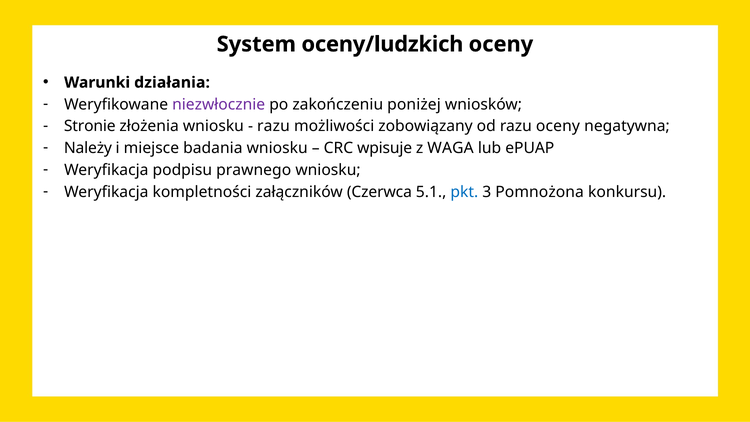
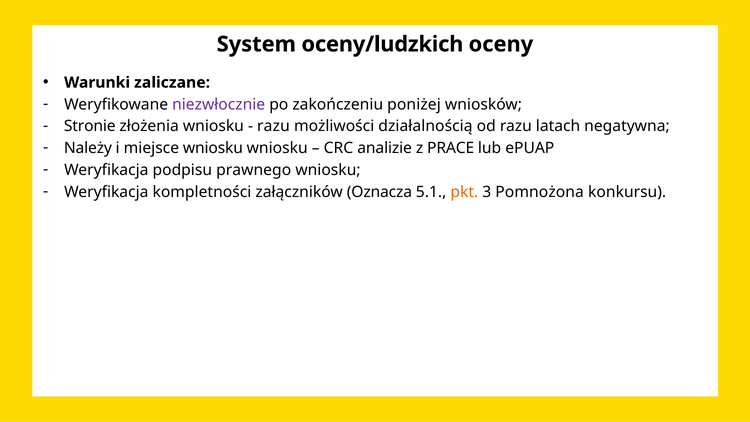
działania: działania -> zaliczane
zobowiązany: zobowiązany -> działalnością
razu oceny: oceny -> latach
miejsce badania: badania -> wniosku
wpisuje: wpisuje -> analizie
WAGA: WAGA -> PRACE
Czerwca: Czerwca -> Oznacza
pkt colour: blue -> orange
